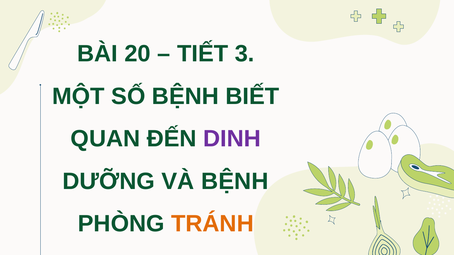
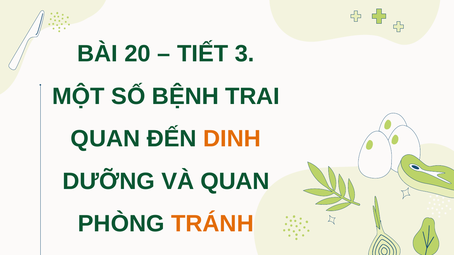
BIẾT: BIẾT -> TRAI
DINH colour: purple -> orange
VÀ BỆNH: BỆNH -> QUAN
